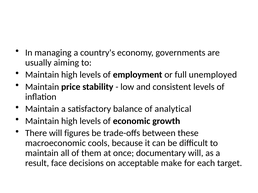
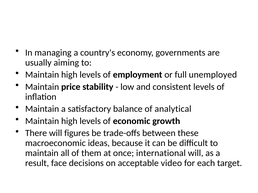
cools: cools -> ideas
documentary: documentary -> international
make: make -> video
